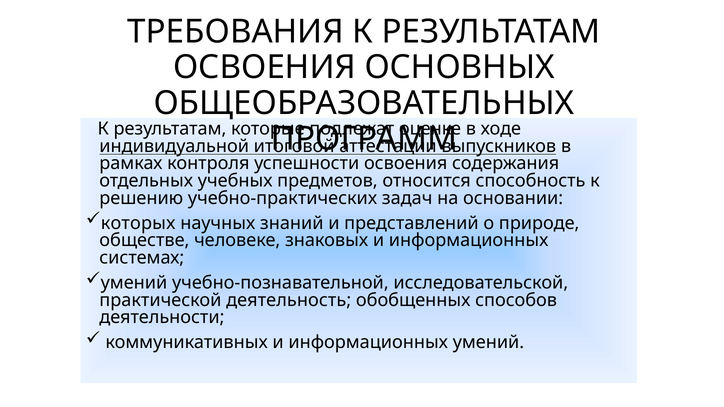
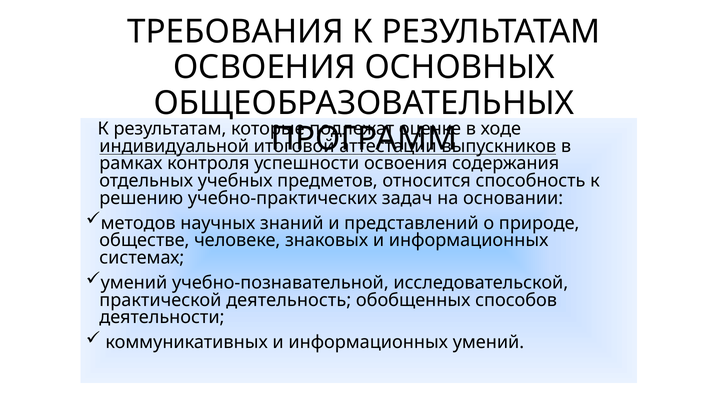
которых: которых -> методов
